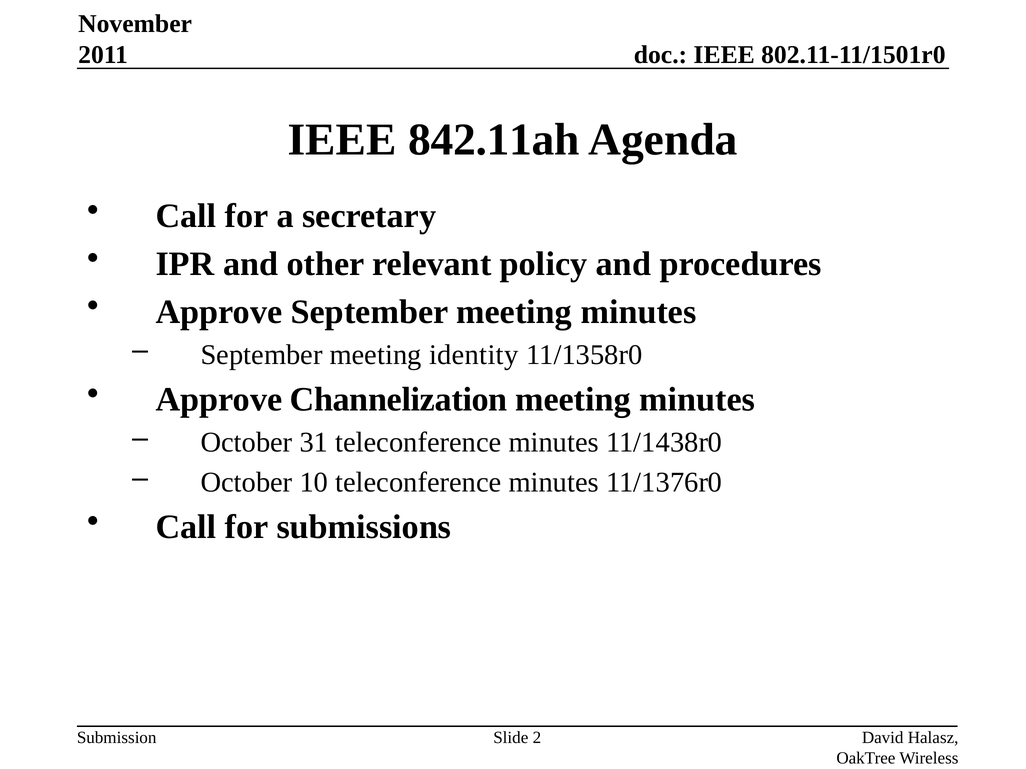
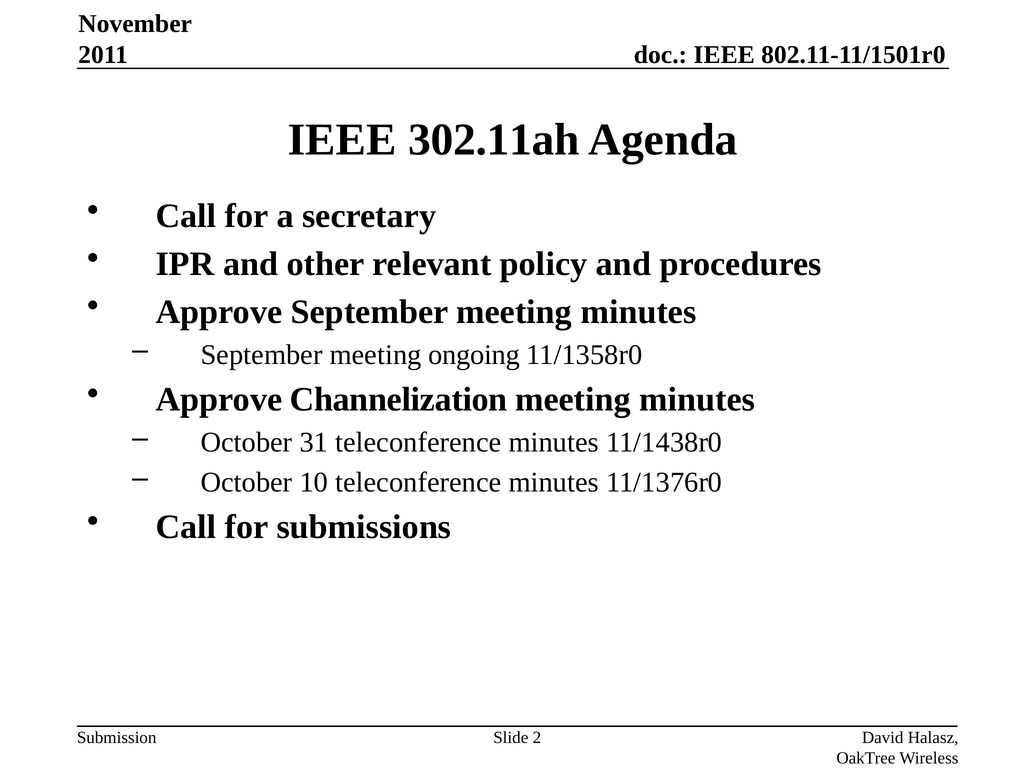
842.11ah: 842.11ah -> 302.11ah
identity: identity -> ongoing
